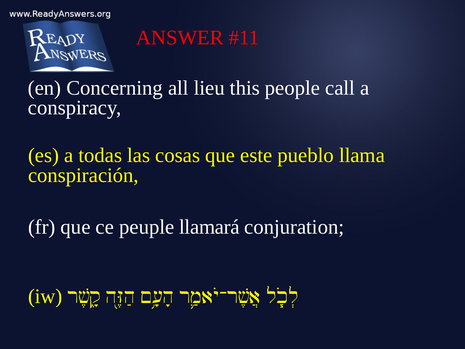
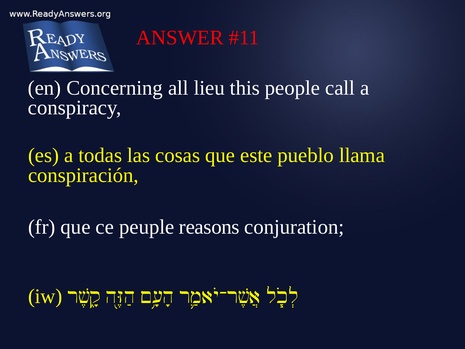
llamará: llamará -> reasons
